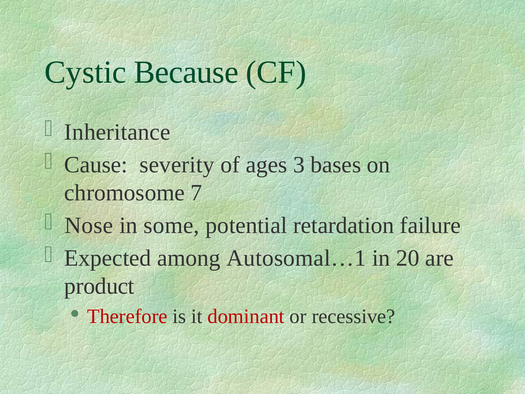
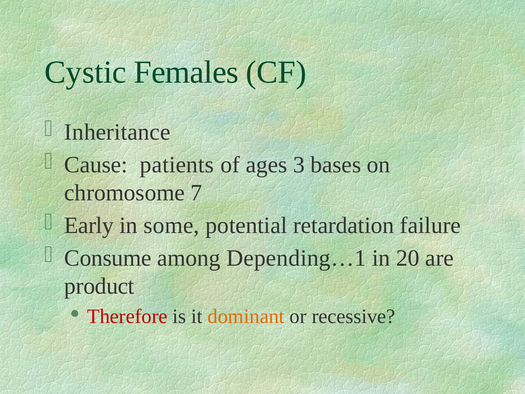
Because: Because -> Females
severity: severity -> patients
Nose: Nose -> Early
Expected: Expected -> Consume
Autosomal…1: Autosomal…1 -> Depending…1
dominant colour: red -> orange
